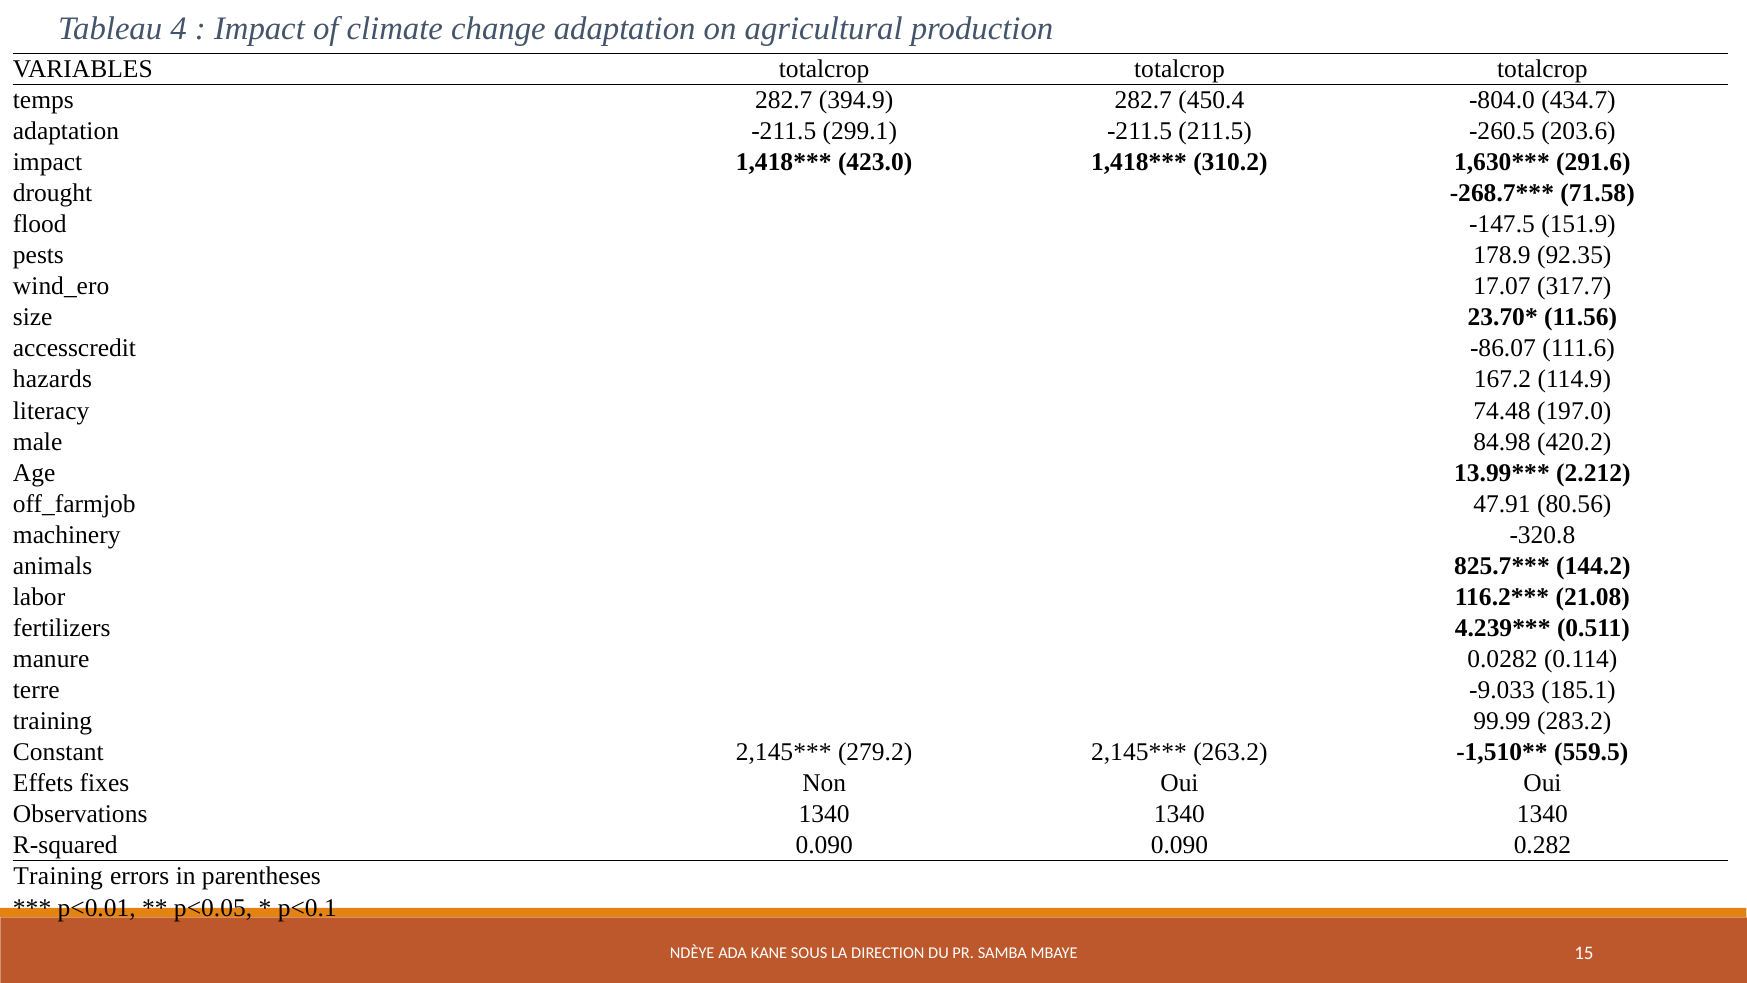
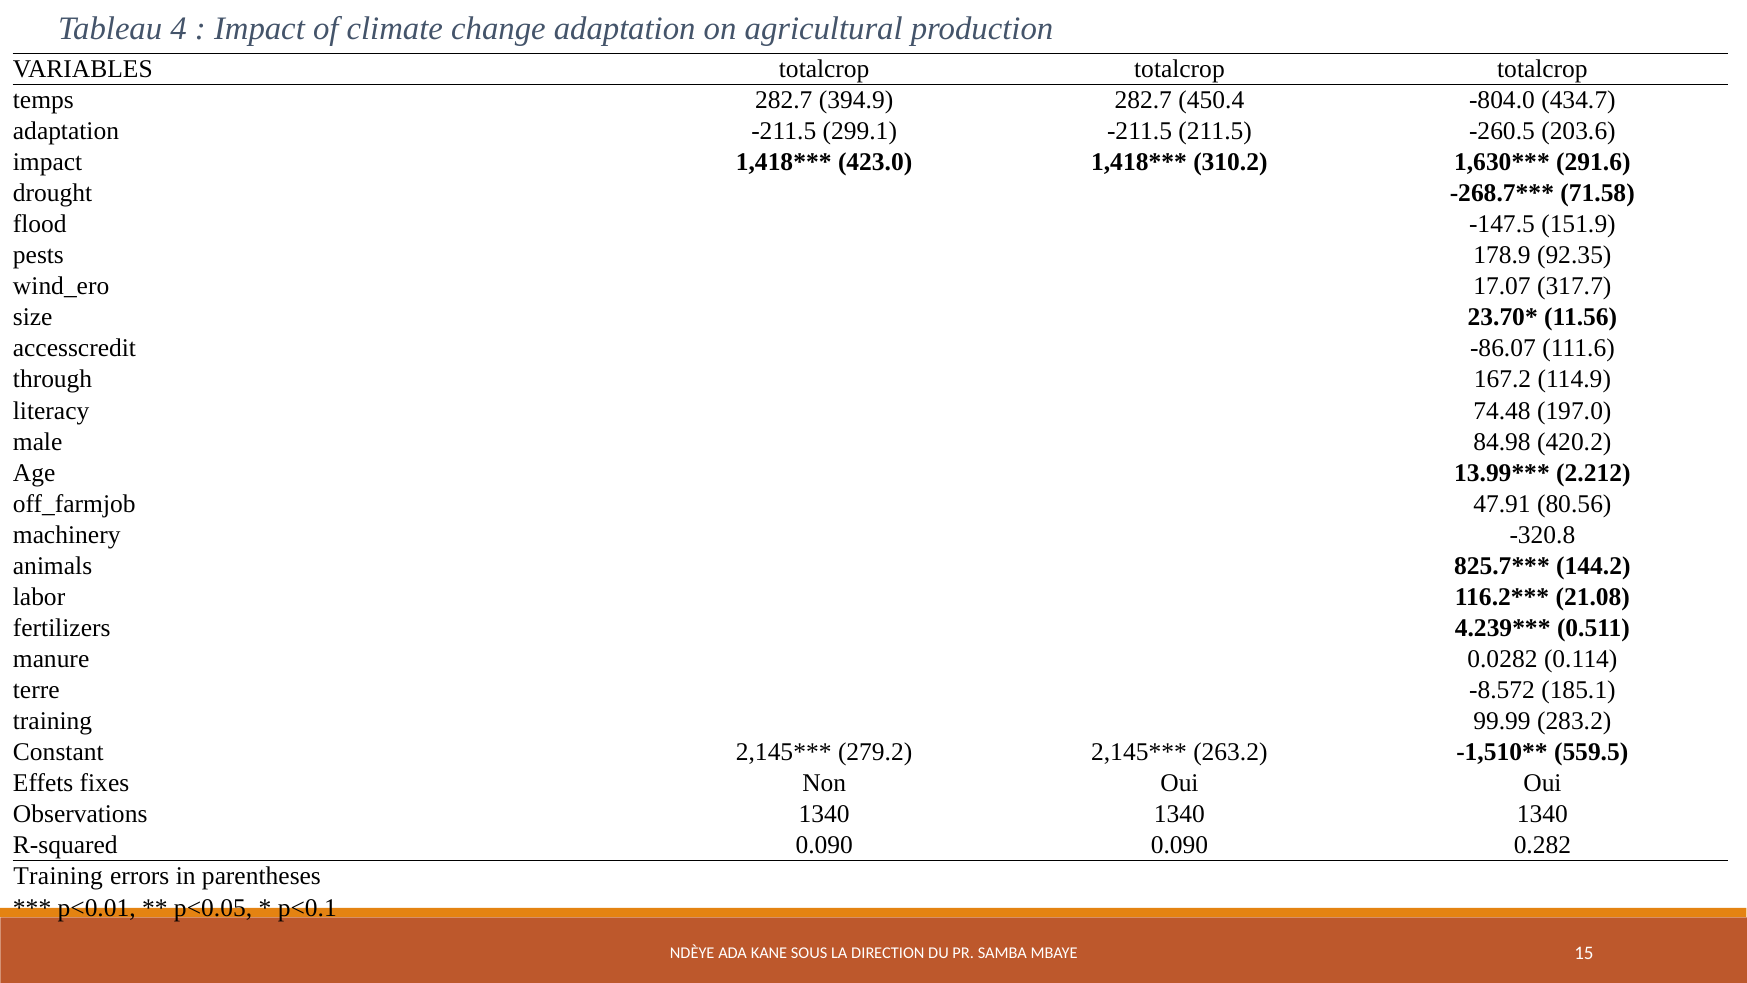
hazards: hazards -> through
-9.033: -9.033 -> -8.572
